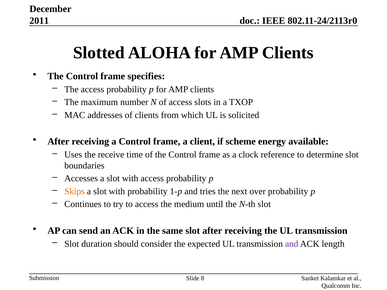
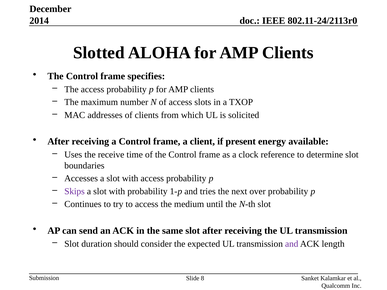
2011: 2011 -> 2014
scheme: scheme -> present
Skips colour: orange -> purple
